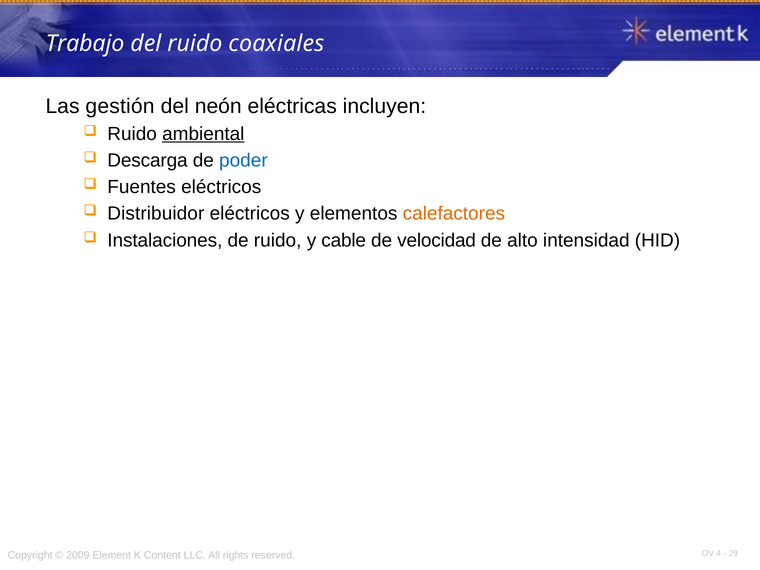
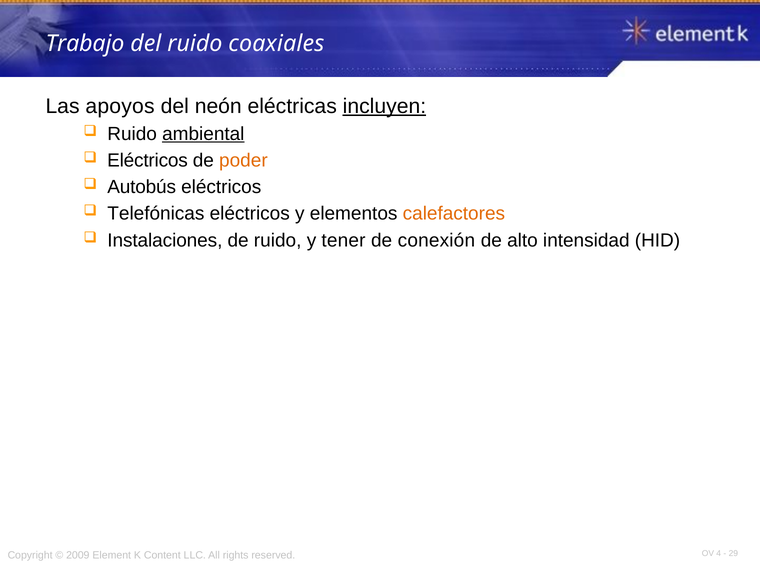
gestión: gestión -> apoyos
incluyen underline: none -> present
Descarga at (147, 160): Descarga -> Eléctricos
poder colour: blue -> orange
Fuentes: Fuentes -> Autobús
Distribuidor: Distribuidor -> Telefónicas
cable: cable -> tener
velocidad: velocidad -> conexión
